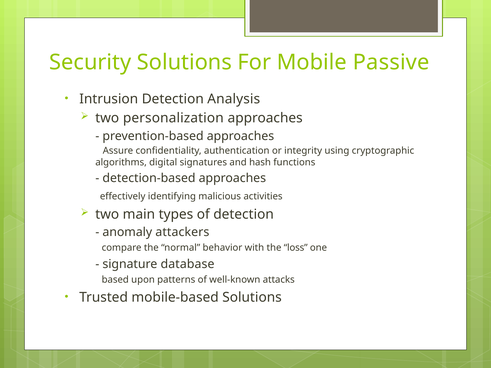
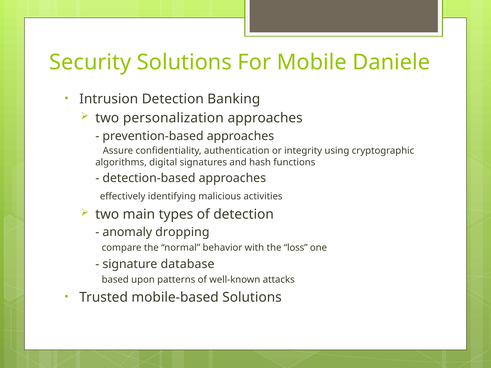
Passive: Passive -> Daniele
Analysis: Analysis -> Banking
attackers: attackers -> dropping
